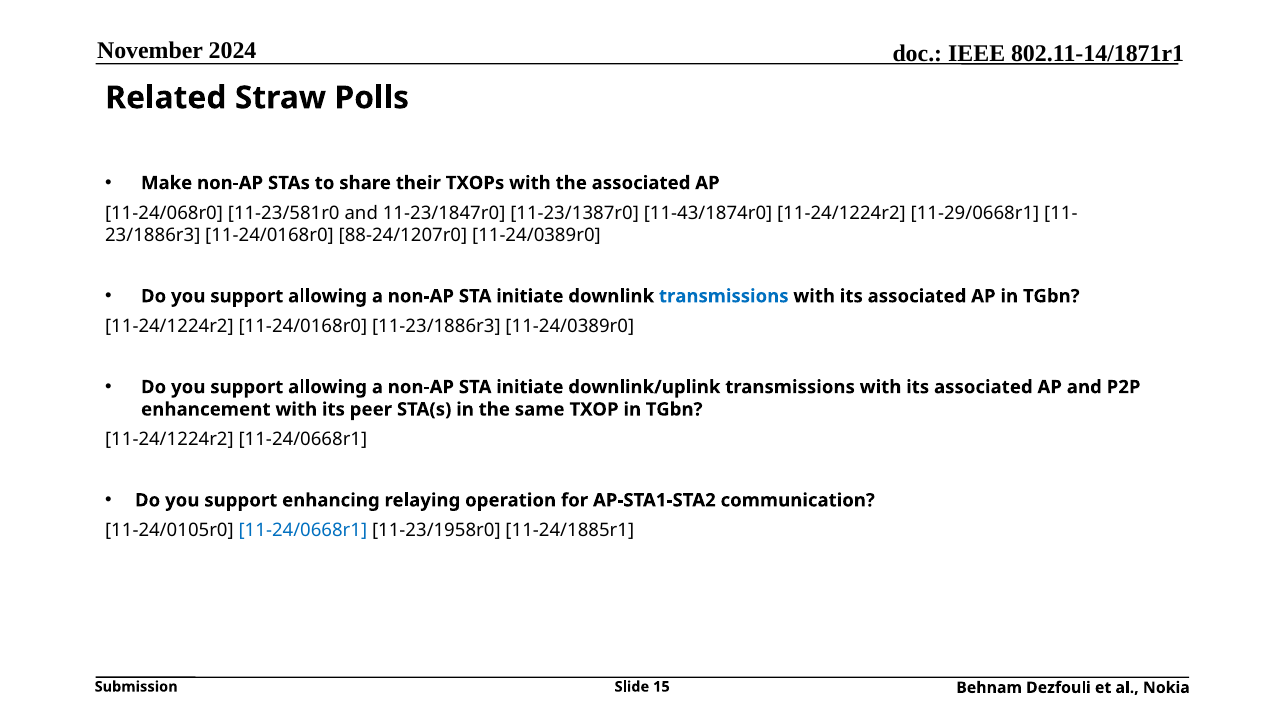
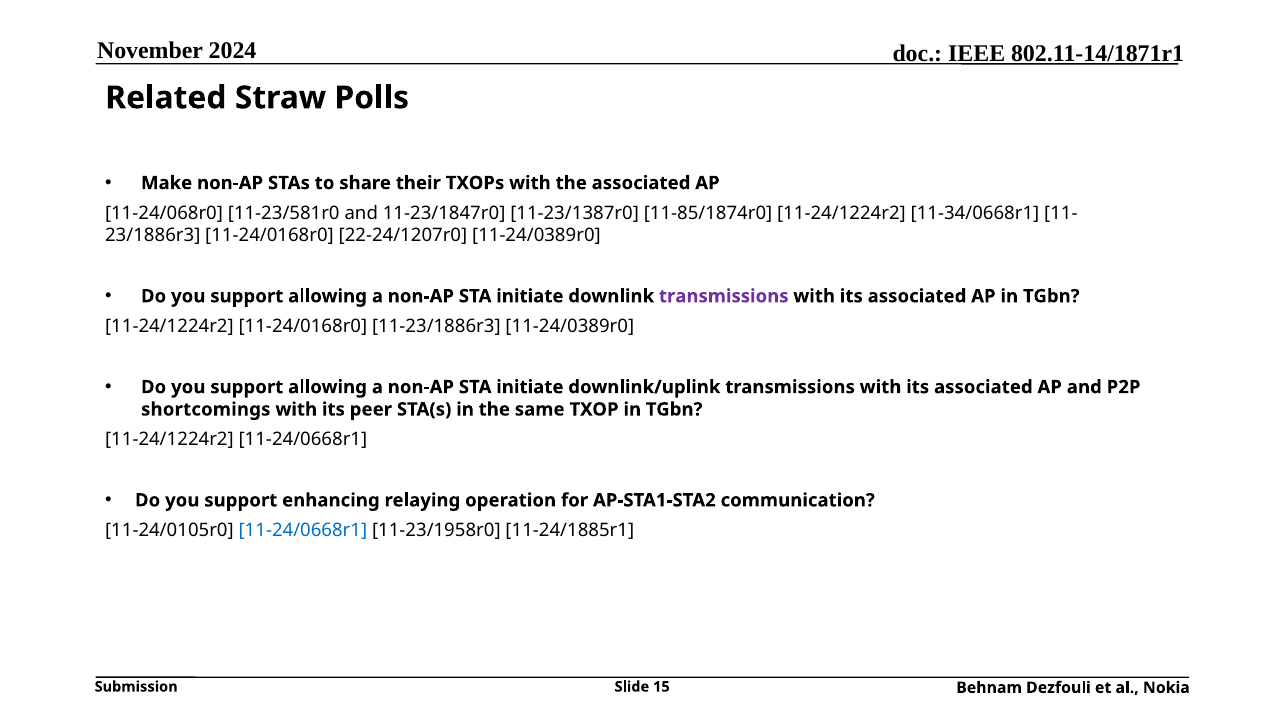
11-43/1874r0: 11-43/1874r0 -> 11-85/1874r0
11-29/0668r1: 11-29/0668r1 -> 11-34/0668r1
88-24/1207r0: 88-24/1207r0 -> 22-24/1207r0
transmissions at (724, 296) colour: blue -> purple
enhancement: enhancement -> shortcomings
